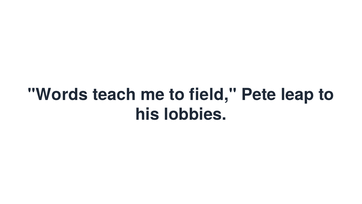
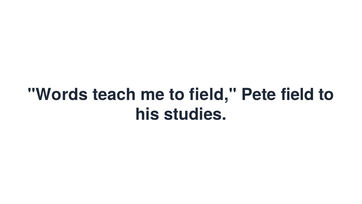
Pete leap: leap -> field
lobbies: lobbies -> studies
